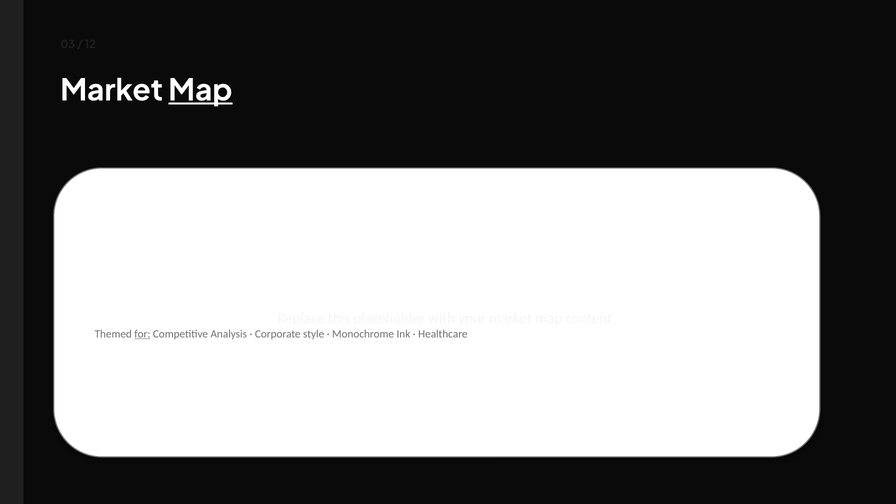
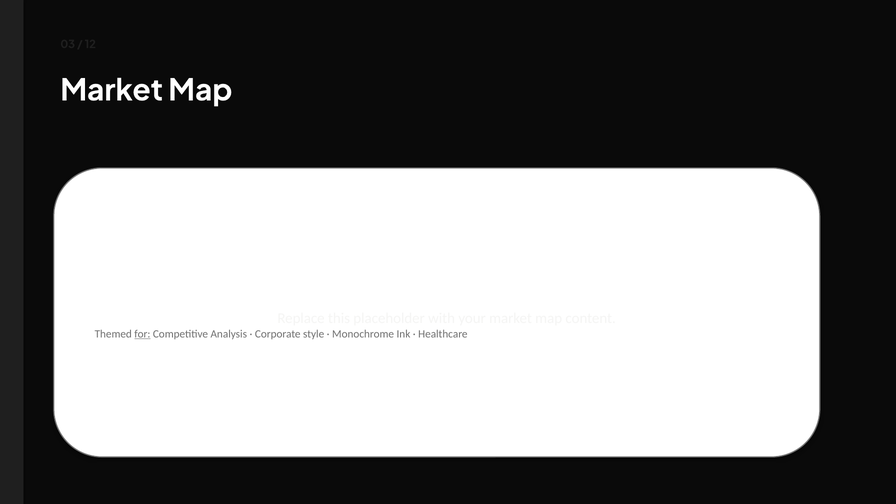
Map at (200, 91) underline: present -> none
